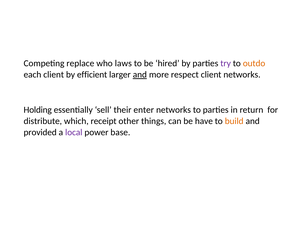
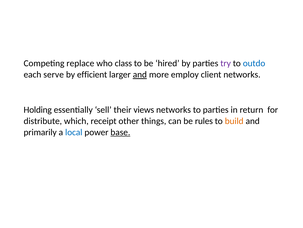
laws: laws -> class
outdo colour: orange -> blue
each client: client -> serve
respect: respect -> employ
enter: enter -> views
have: have -> rules
provided: provided -> primarily
local colour: purple -> blue
base underline: none -> present
